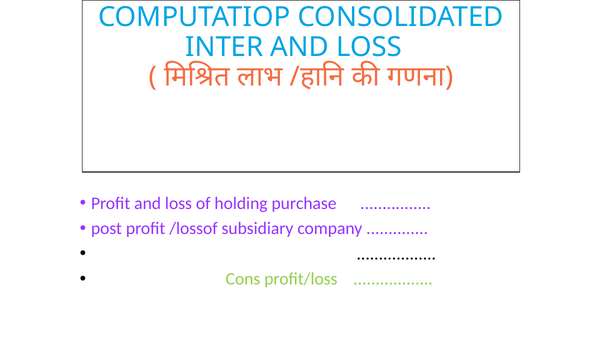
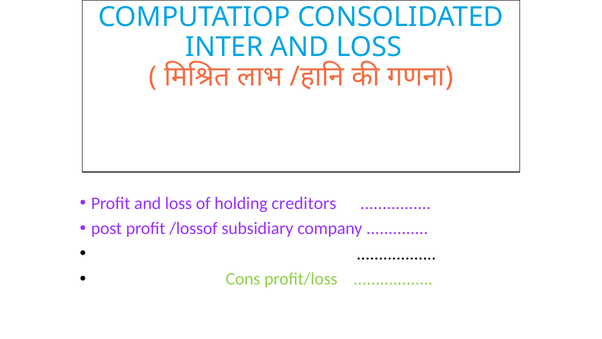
purchase: purchase -> creditors
